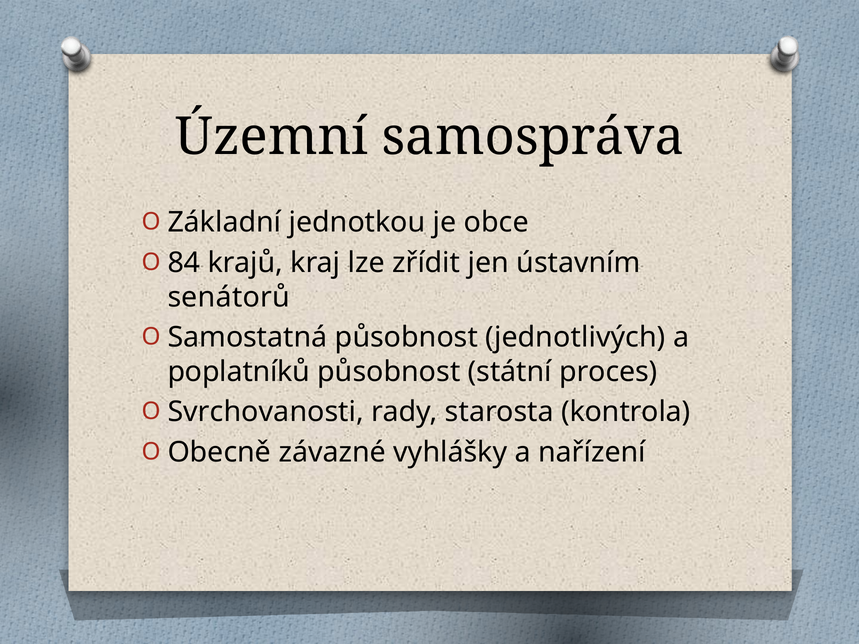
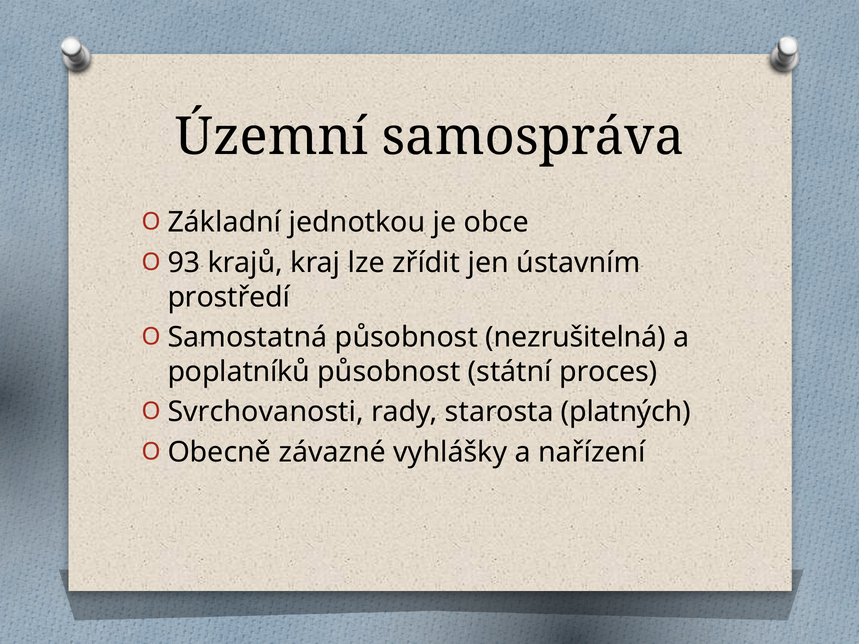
84: 84 -> 93
senátorů: senátorů -> prostředí
jednotlivých: jednotlivých -> nezrušitelná
kontrola: kontrola -> platných
